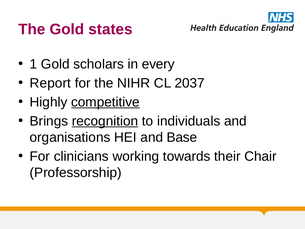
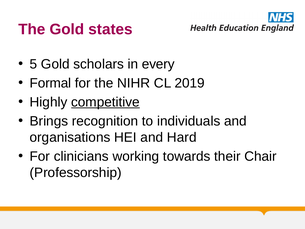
1: 1 -> 5
Report: Report -> Formal
2037: 2037 -> 2019
recognition underline: present -> none
Base: Base -> Hard
